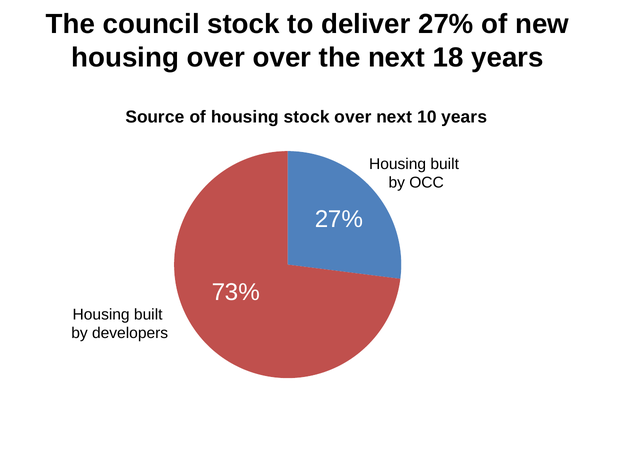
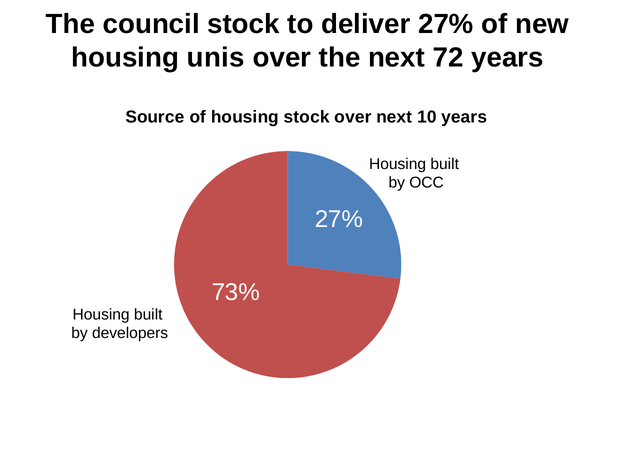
housing over: over -> unis
18: 18 -> 72
